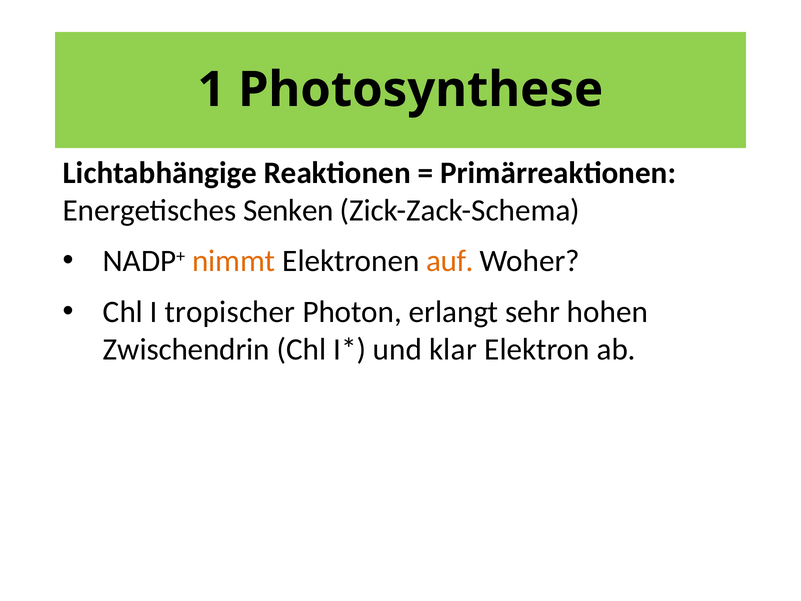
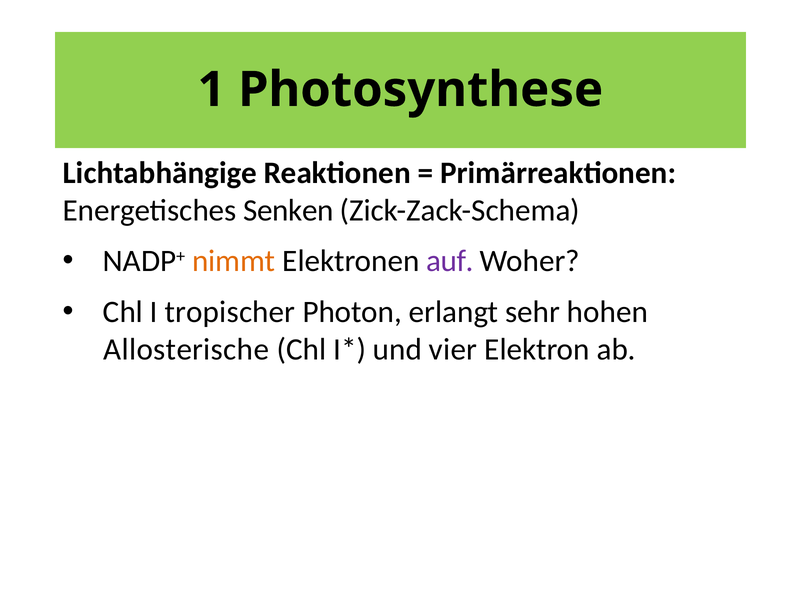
auf colour: orange -> purple
Zwischendrin: Zwischendrin -> Allosterische
klar: klar -> vier
